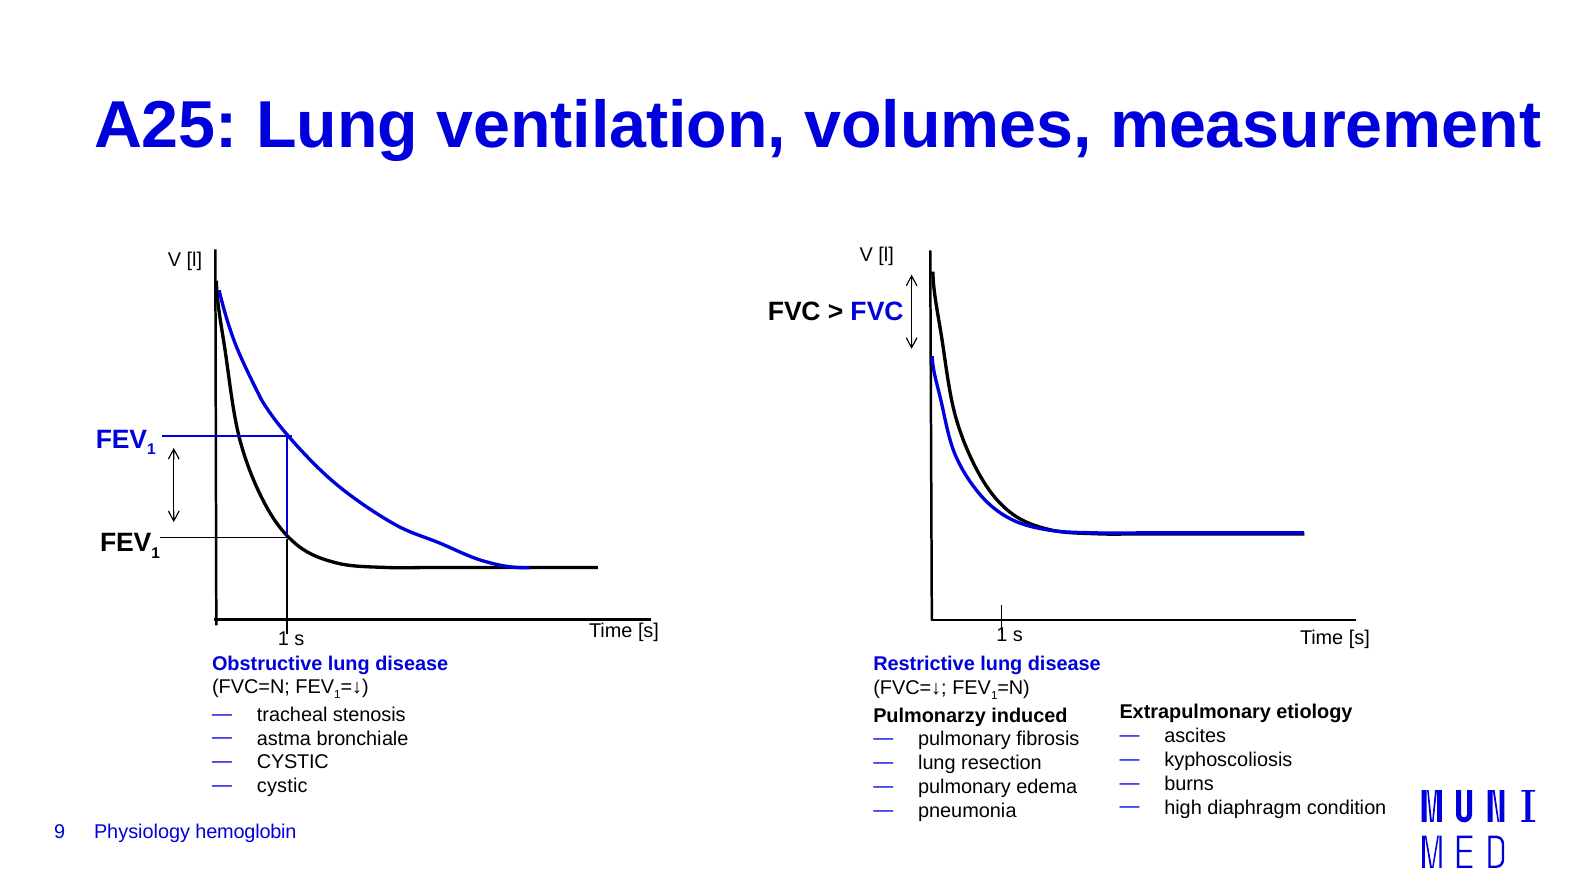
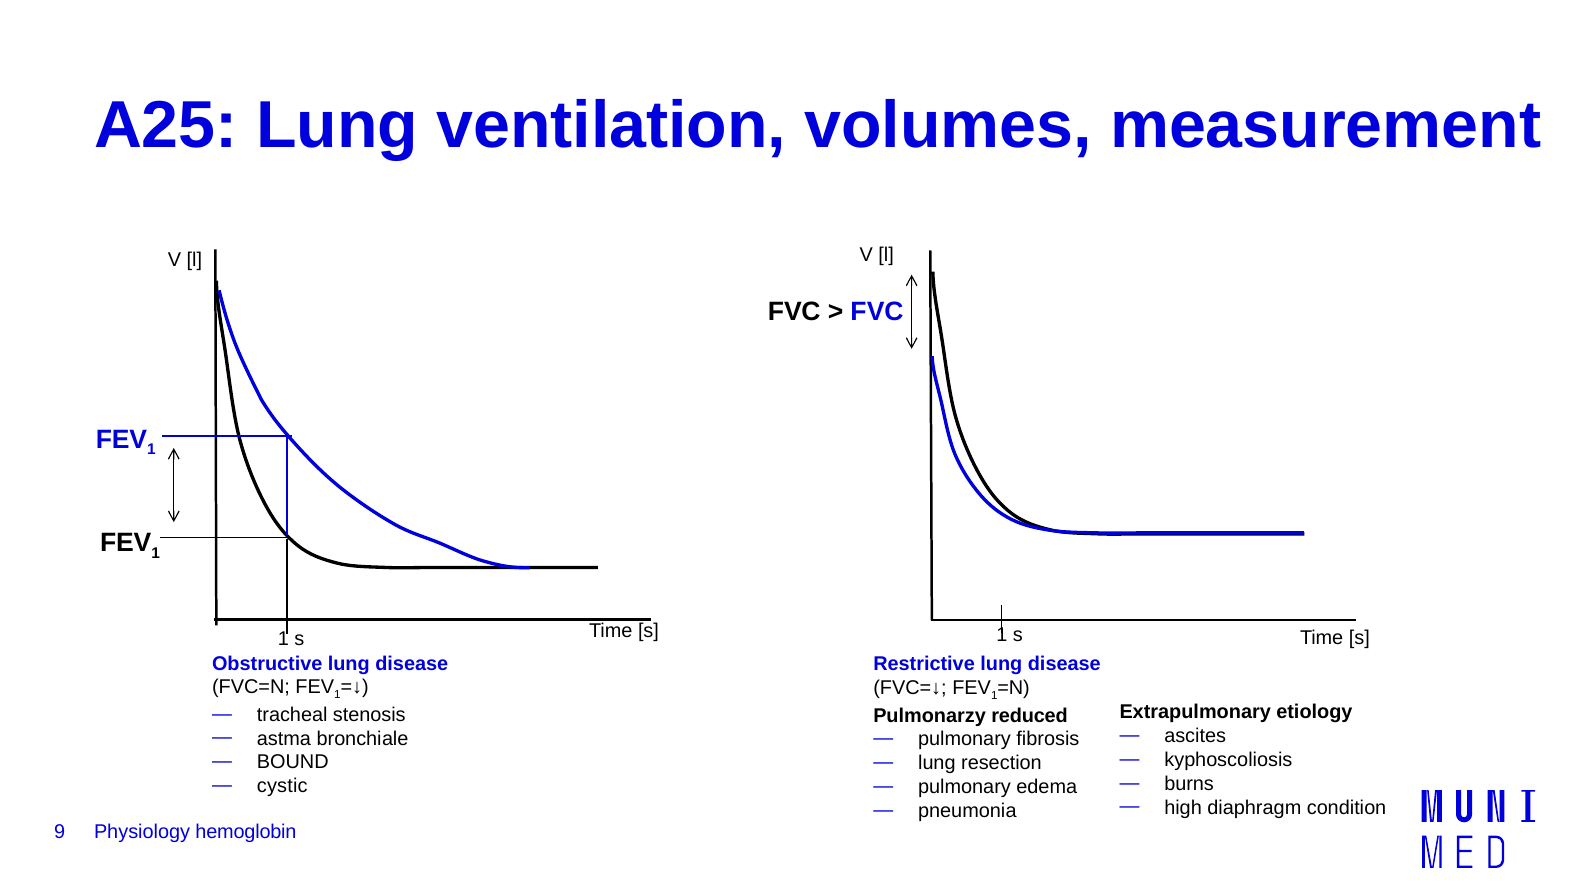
induced: induced -> reduced
CYSTIC at (293, 762): CYSTIC -> BOUND
